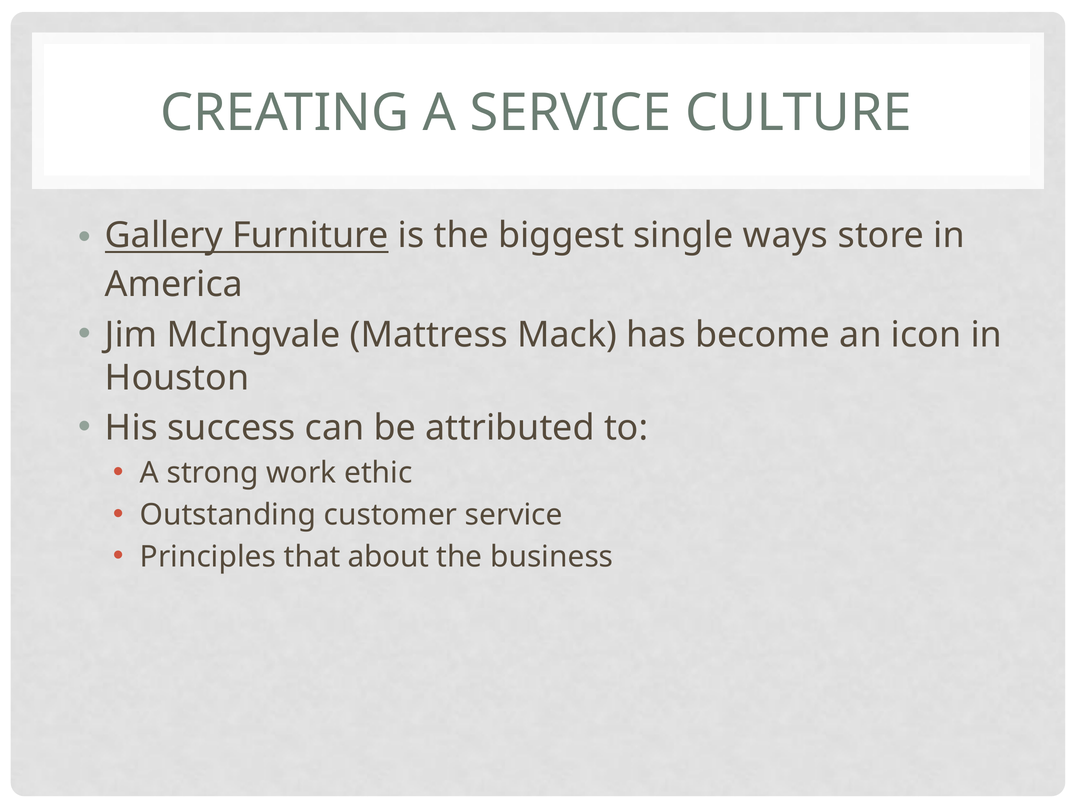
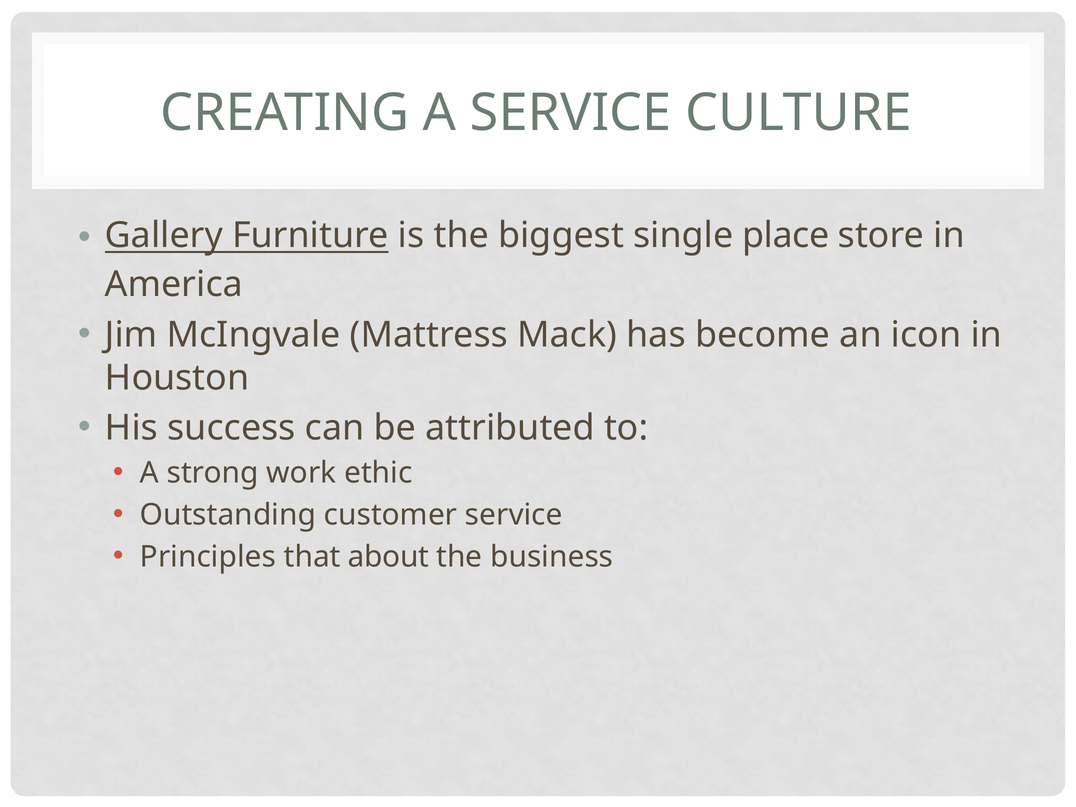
ways: ways -> place
